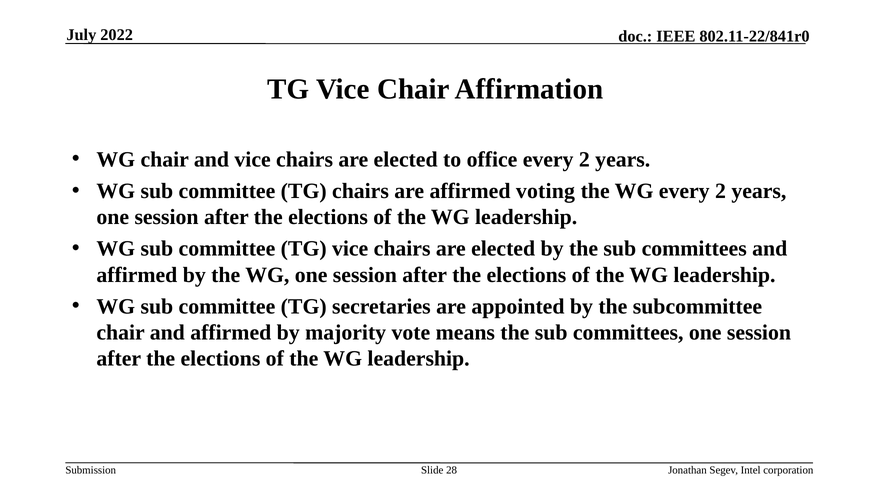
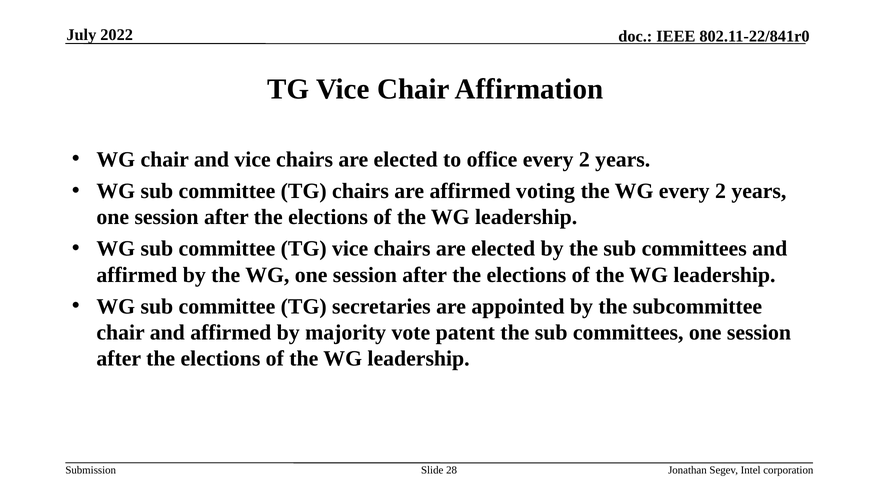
means: means -> patent
